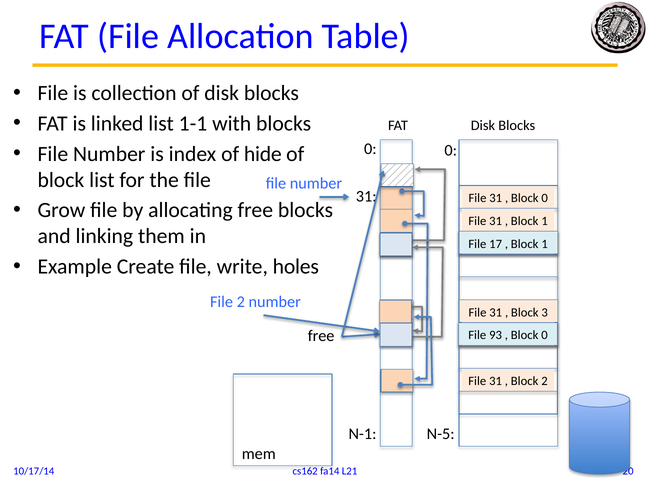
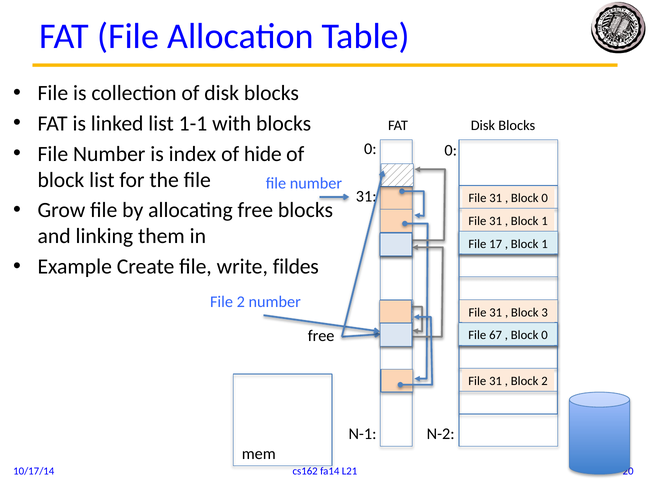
holes: holes -> fildes
93: 93 -> 67
N-5: N-5 -> N-2
